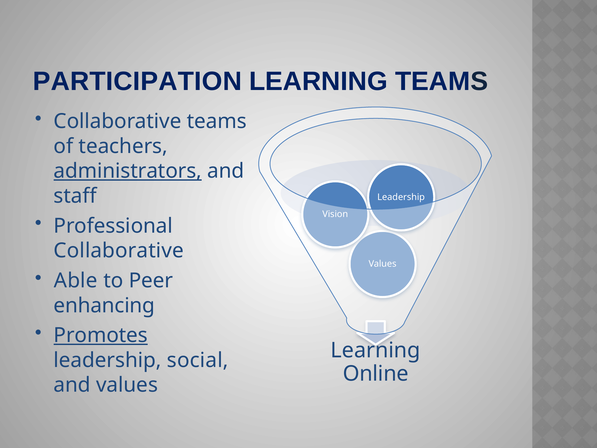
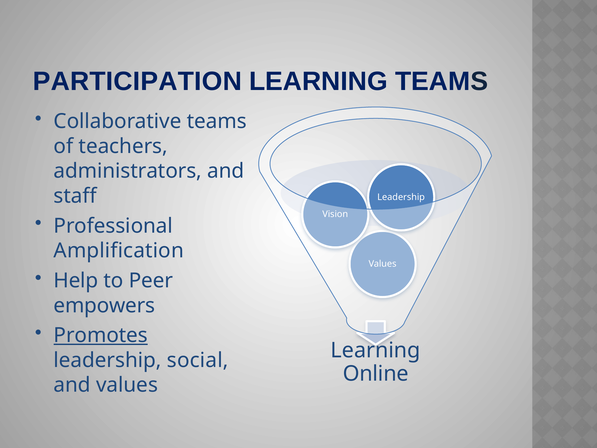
administrators underline: present -> none
Collaborative at (119, 251): Collaborative -> Amplification
Able: Able -> Help
enhancing: enhancing -> empowers
